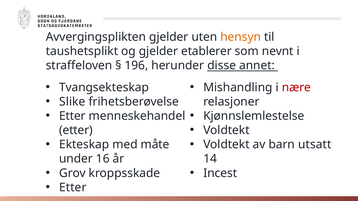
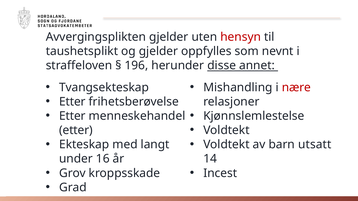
hensyn colour: orange -> red
etablerer: etablerer -> oppfylles
Slike at (72, 102): Slike -> Etter
måte: måte -> langt
Etter at (73, 188): Etter -> Grad
